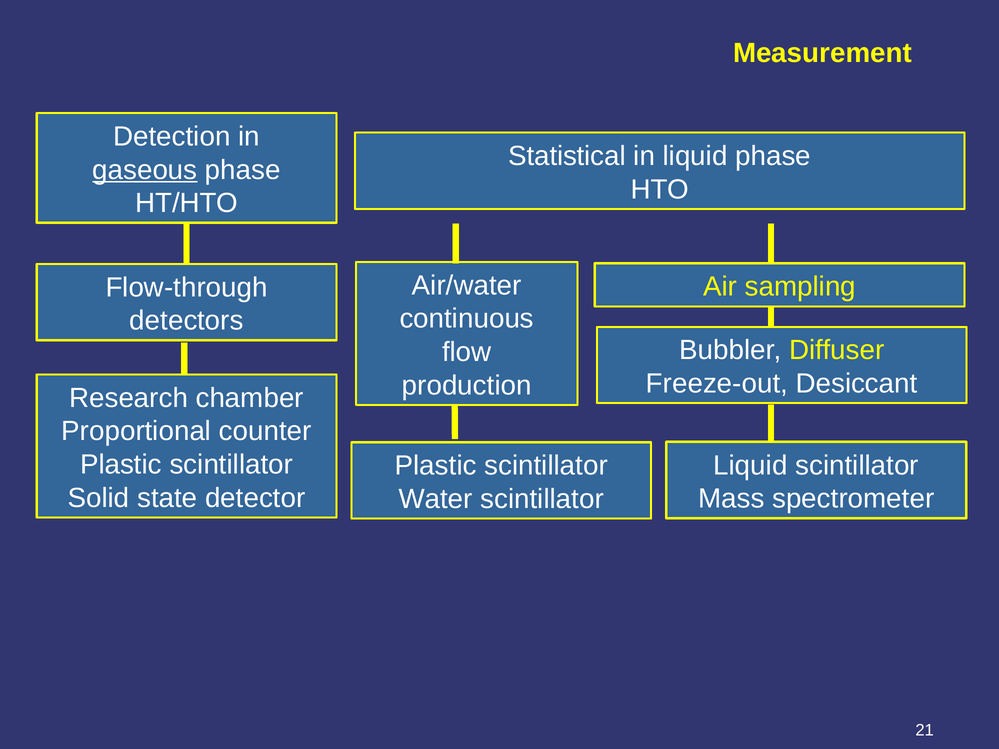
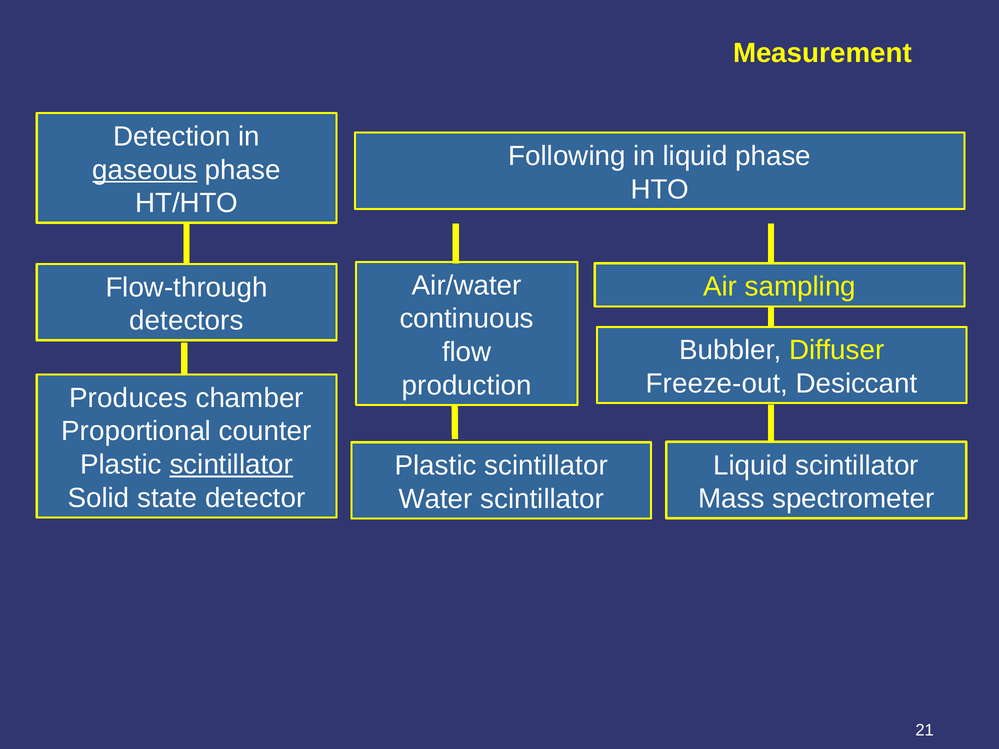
Statistical: Statistical -> Following
Research: Research -> Produces
scintillator at (231, 465) underline: none -> present
